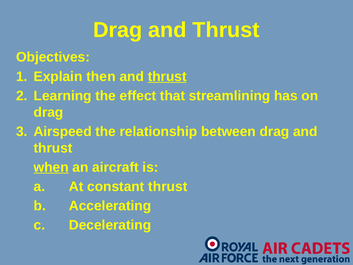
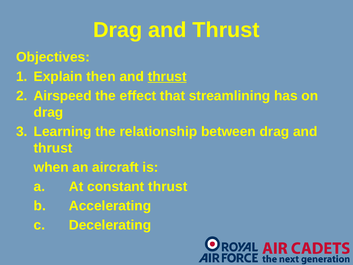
Learning: Learning -> Airspeed
Airspeed: Airspeed -> Learning
when underline: present -> none
